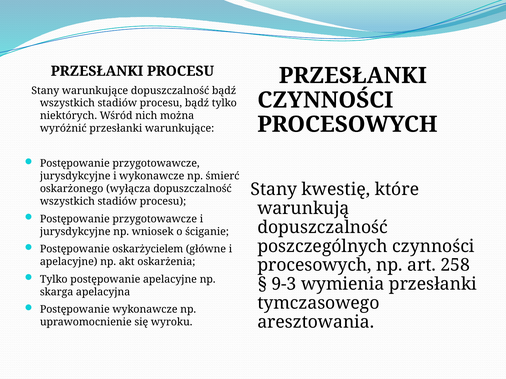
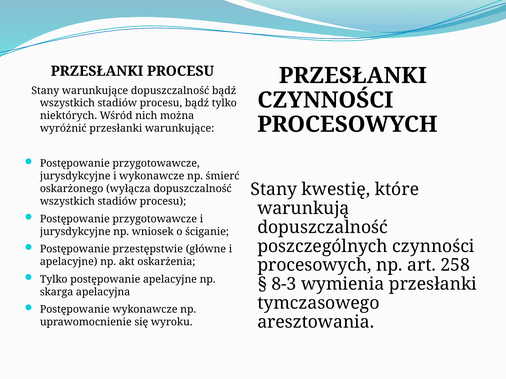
oskarżycielem: oskarżycielem -> przestępstwie
9-3: 9-3 -> 8-3
